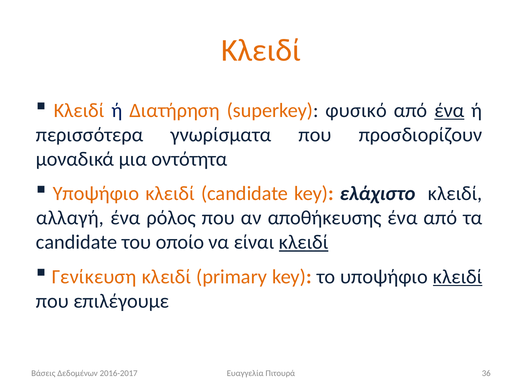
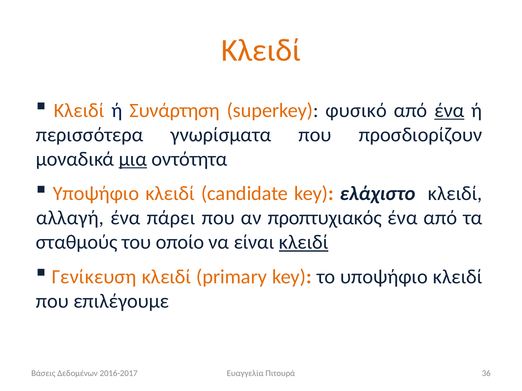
Διατήρηση: Διατήρηση -> Συνάρτηση
μια underline: none -> present
ρόλος: ρόλος -> πάρει
αποθήκευσης: αποθήκευσης -> προπτυχιακός
candidate at (77, 243): candidate -> σταθμούς
κλειδί at (458, 277) underline: present -> none
